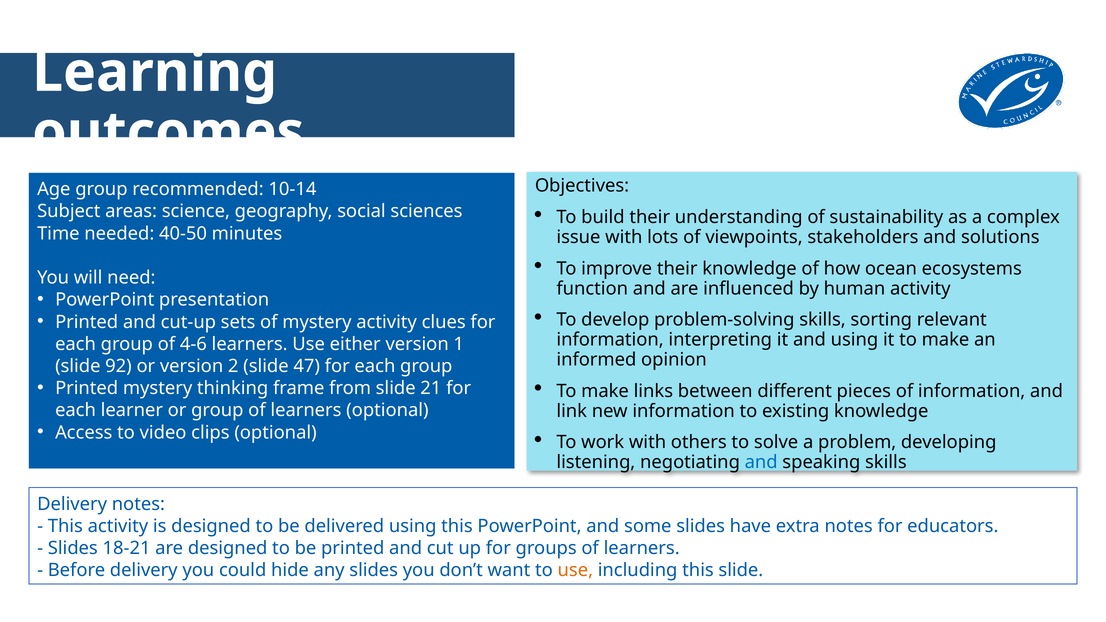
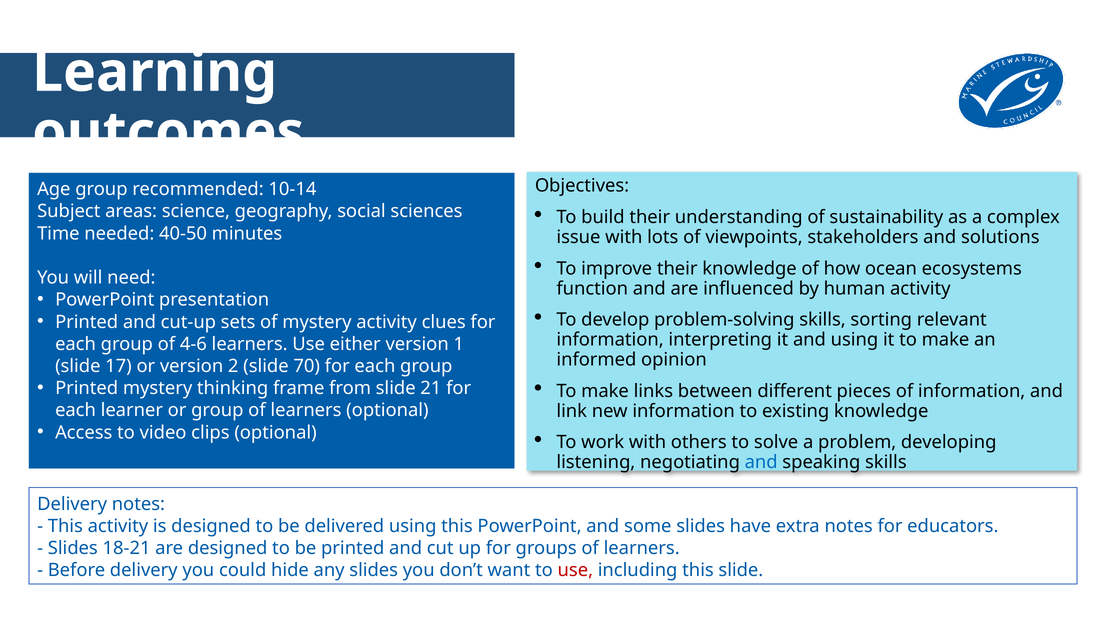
92: 92 -> 17
47: 47 -> 70
use at (575, 570) colour: orange -> red
